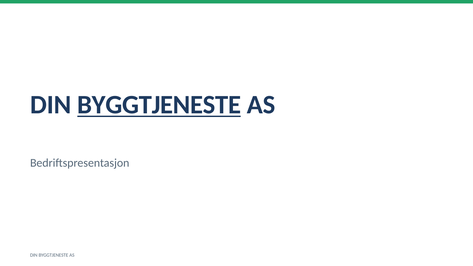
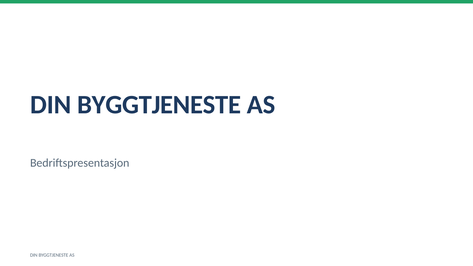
BYGGTJENESTE at (159, 105) underline: present -> none
